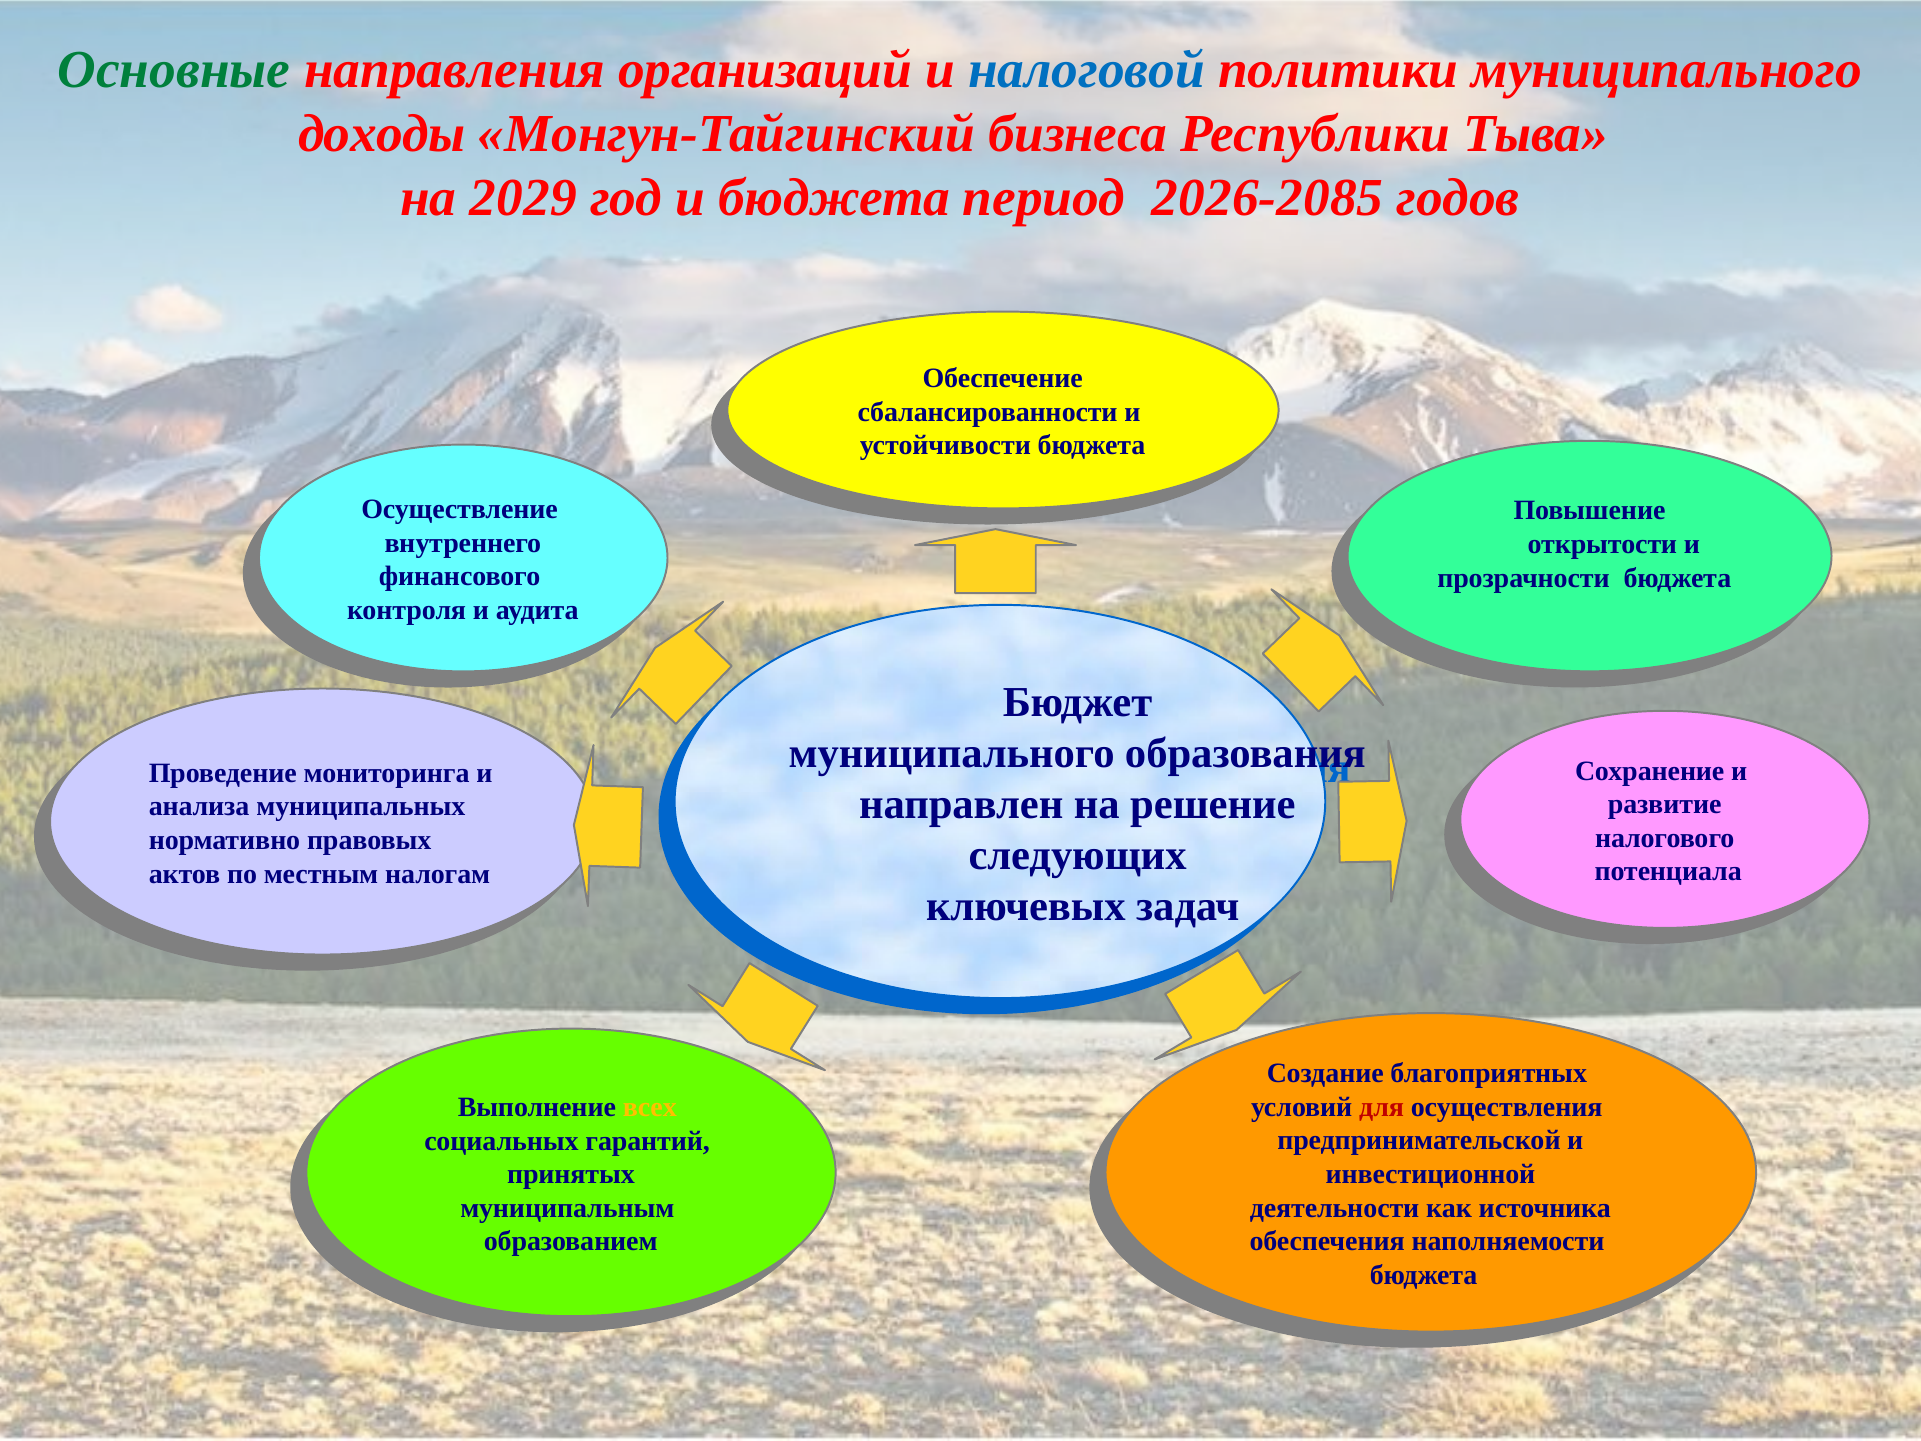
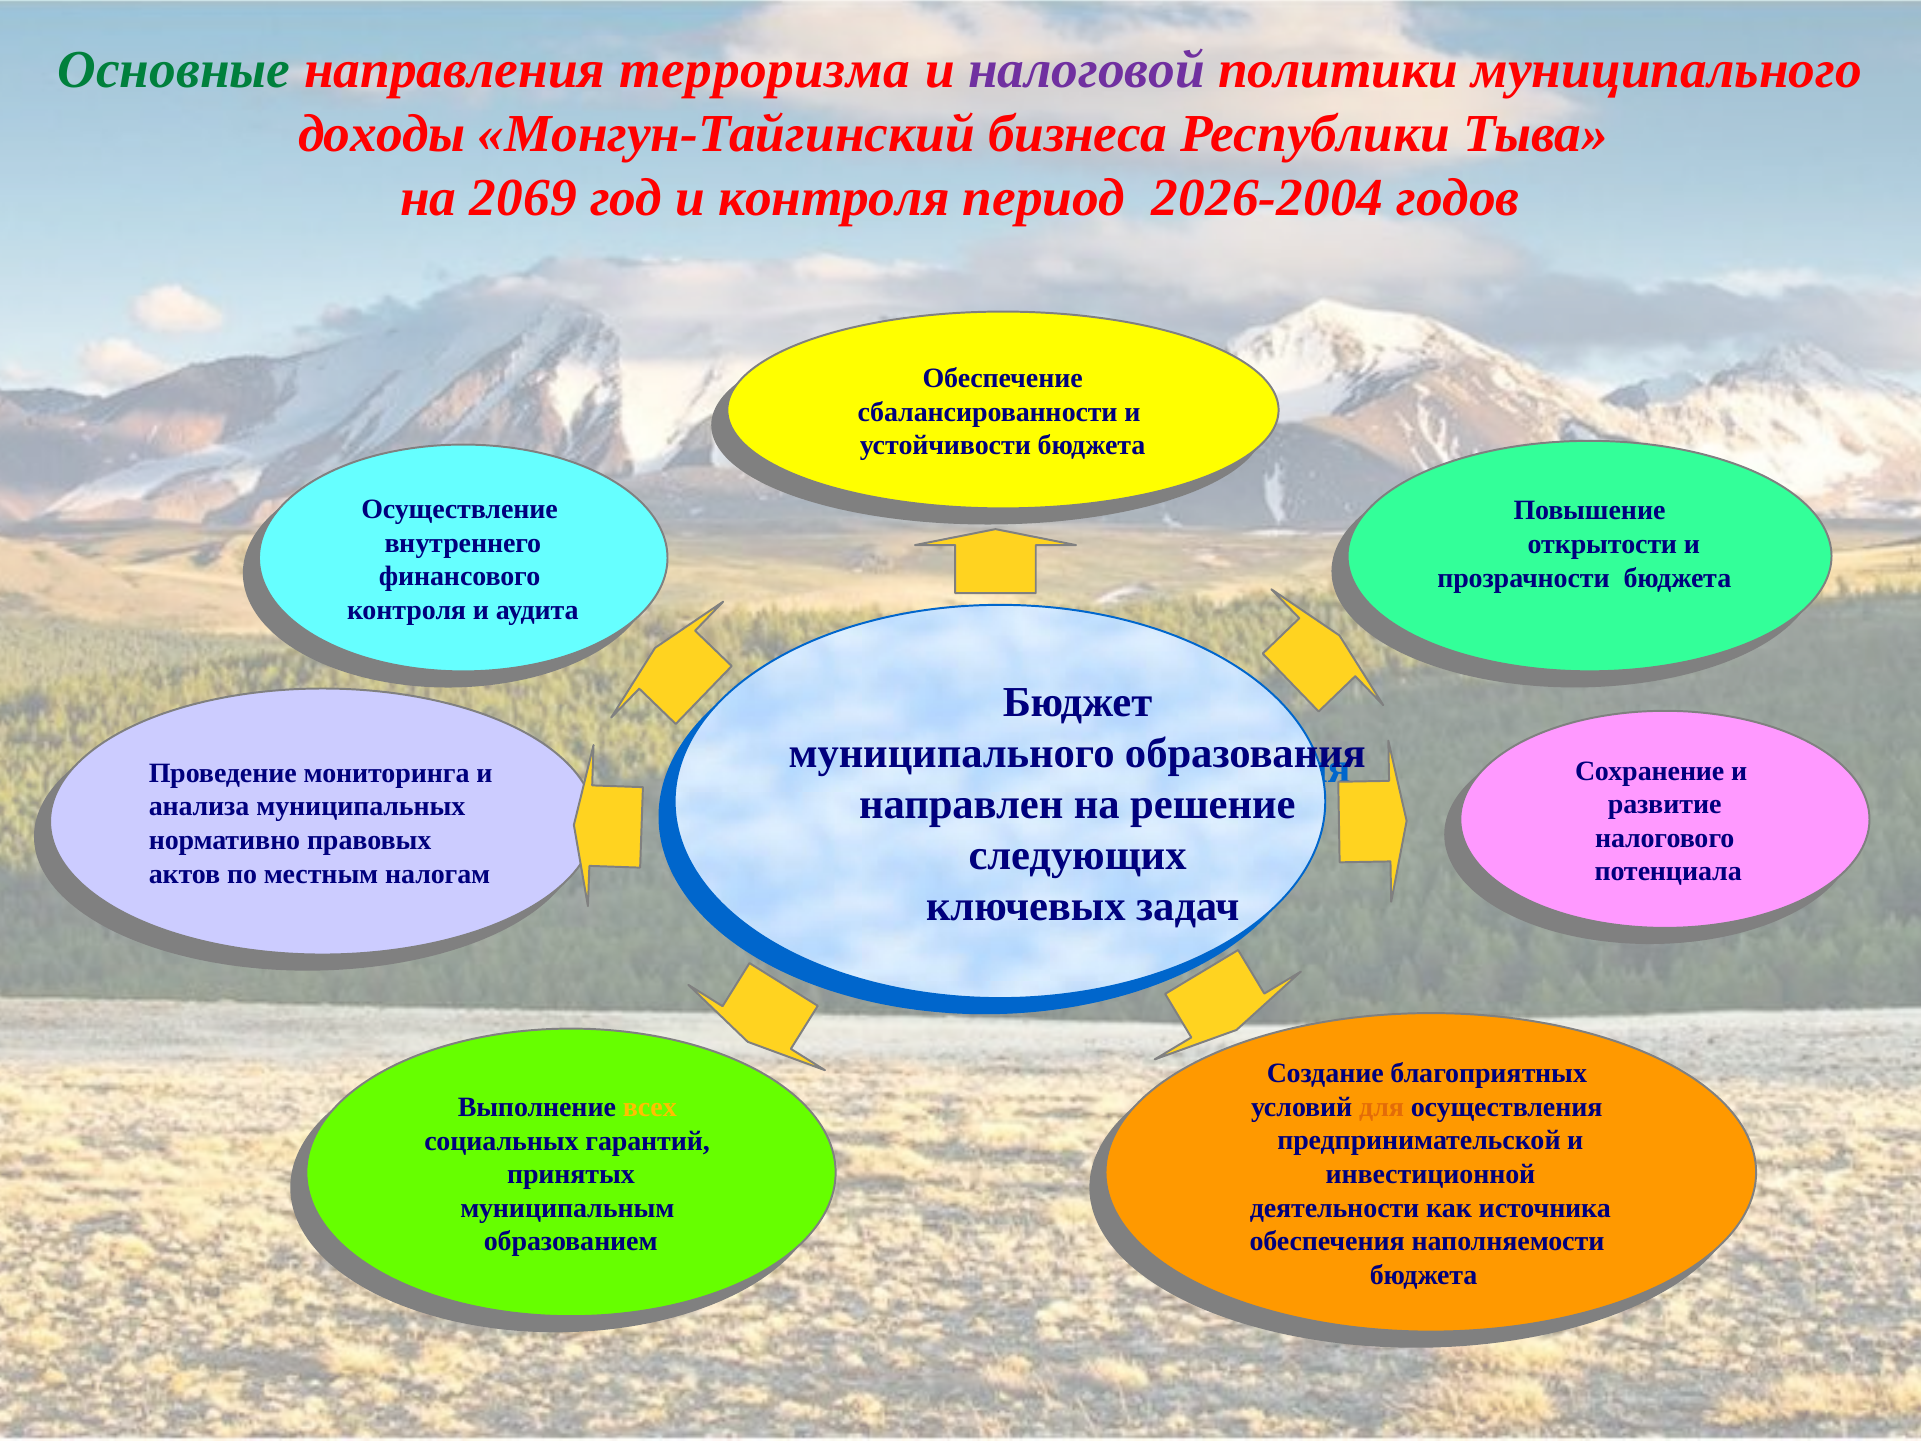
организаций: организаций -> терроризма
налоговой colour: blue -> purple
2029: 2029 -> 2069
и бюджета: бюджета -> контроля
2026-2085: 2026-2085 -> 2026-2004
для at (1382, 1107) colour: red -> orange
